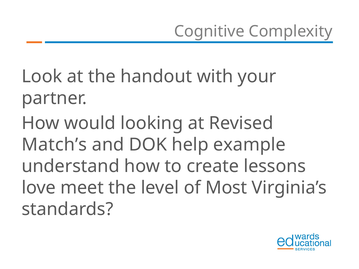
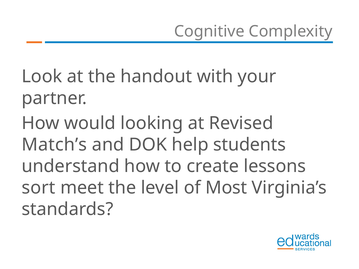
example: example -> students
love: love -> sort
